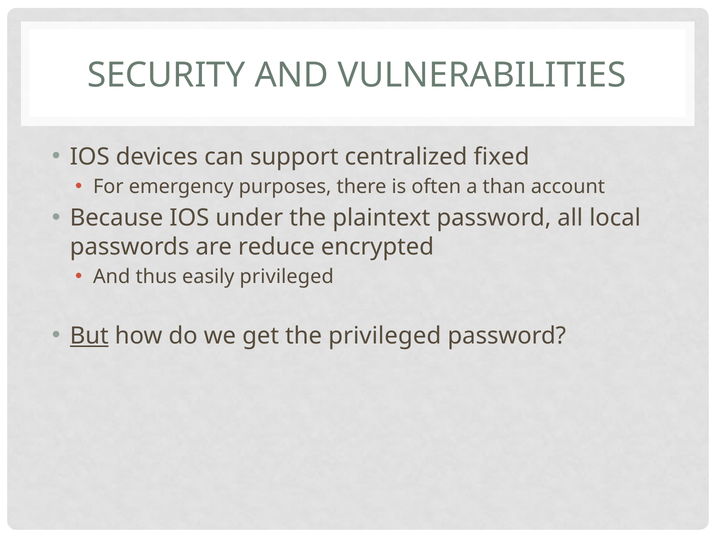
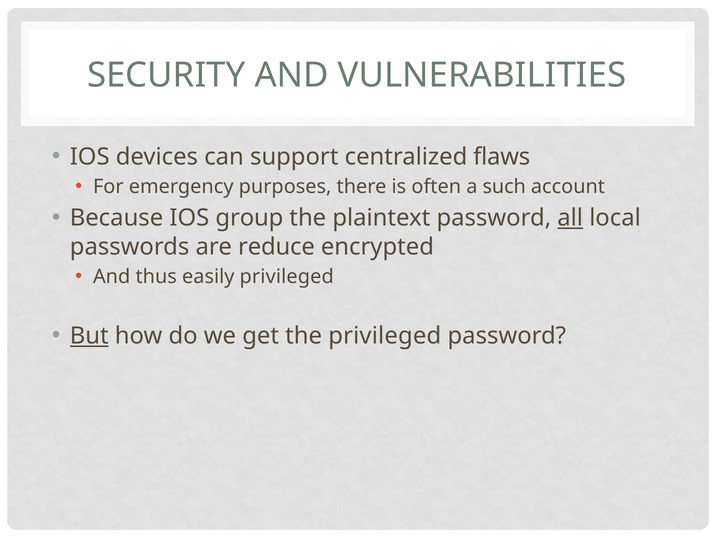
fixed: fixed -> flaws
than: than -> such
under: under -> group
all underline: none -> present
